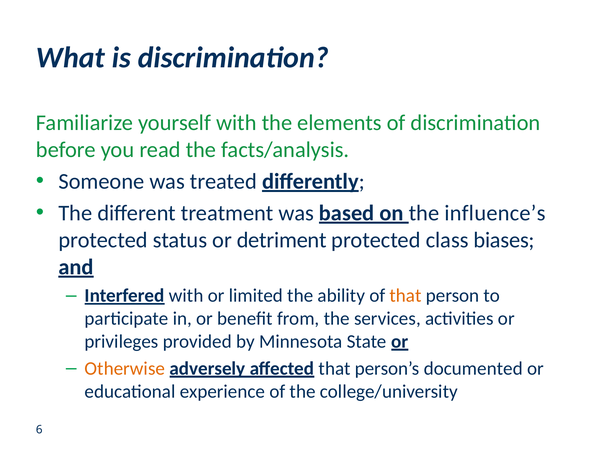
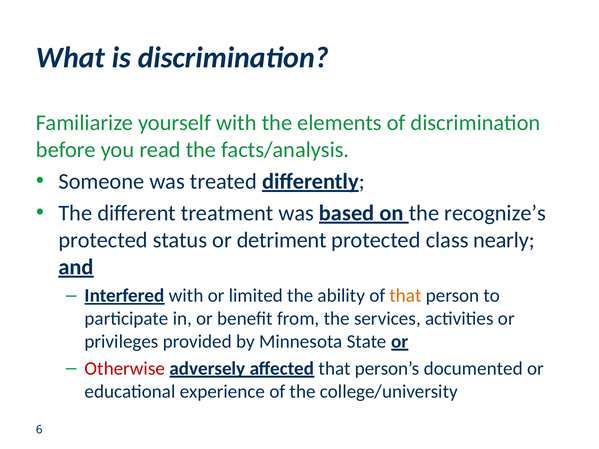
influence’s: influence’s -> recognize’s
biases: biases -> nearly
Otherwise colour: orange -> red
